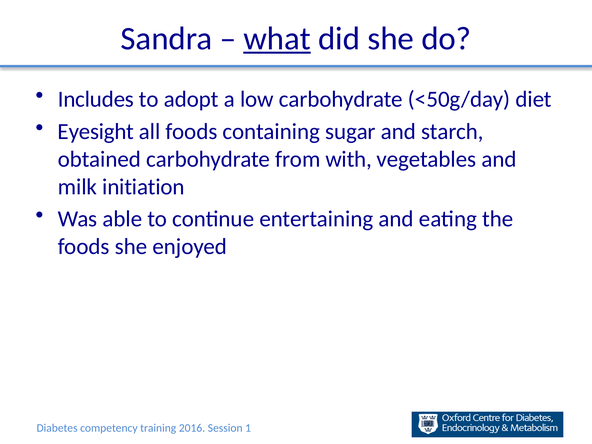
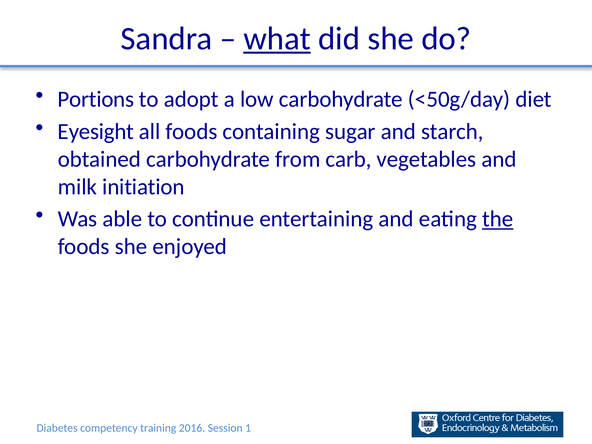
Includes: Includes -> Portions
with: with -> carb
the underline: none -> present
